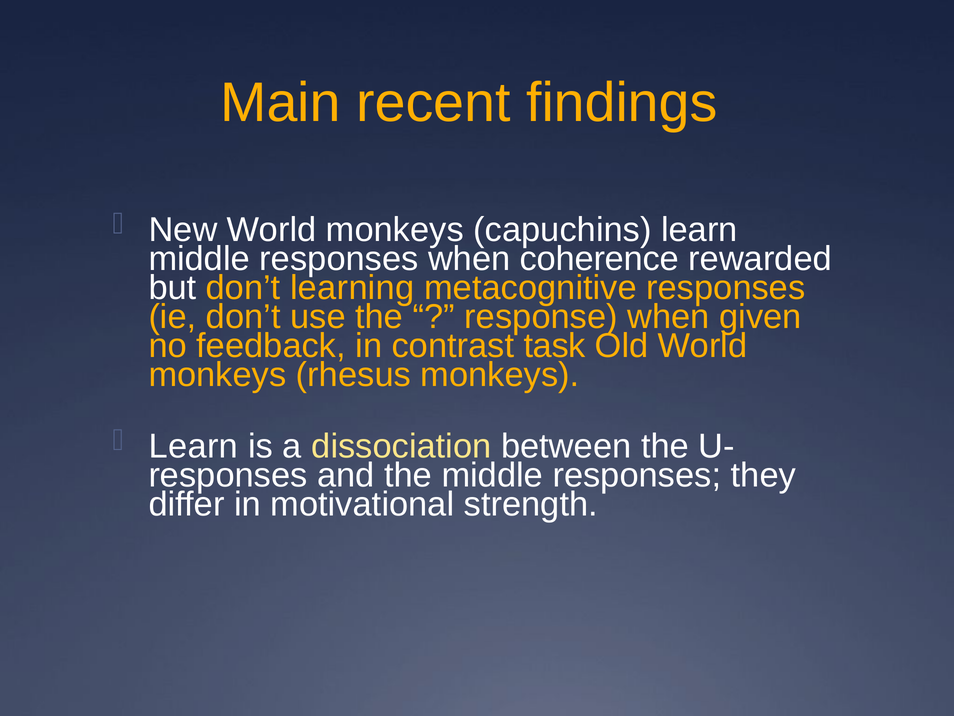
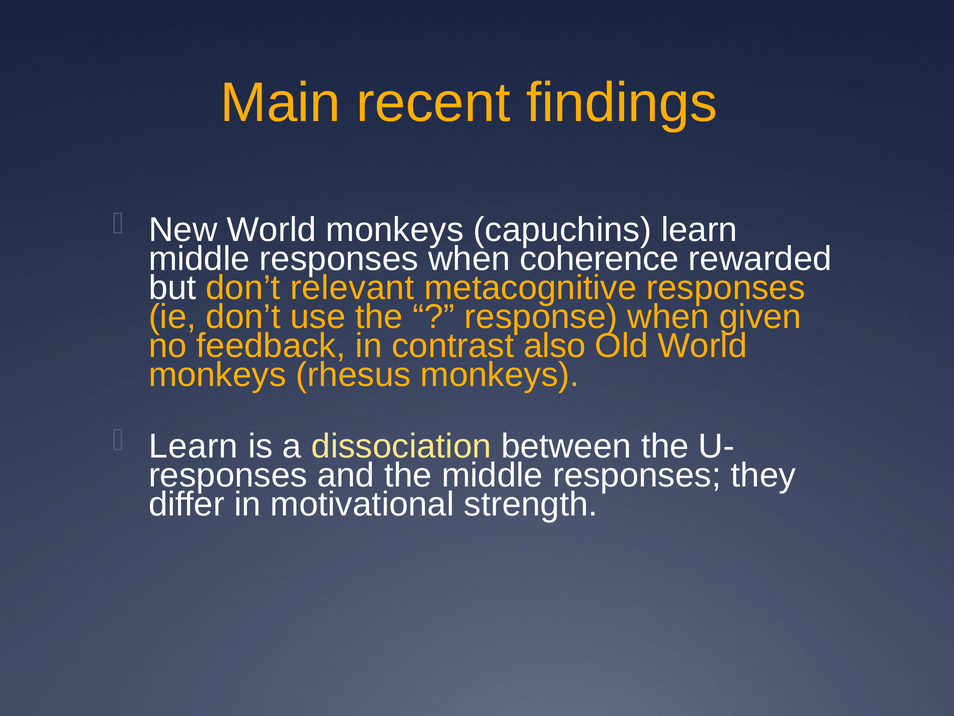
learning: learning -> relevant
task: task -> also
